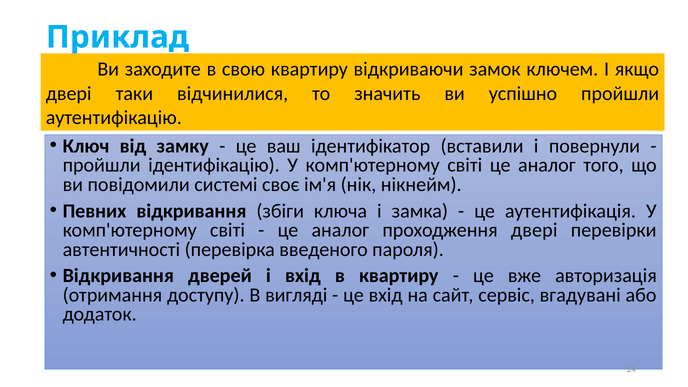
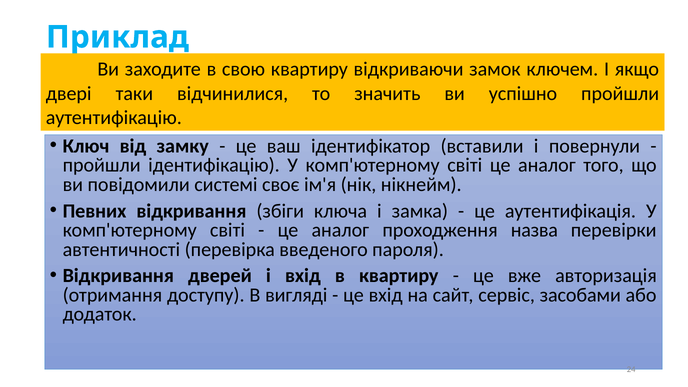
проходження двері: двері -> назва
вгадувані: вгадувані -> засобами
